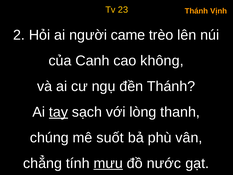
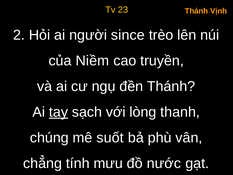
came: came -> since
Canh: Canh -> Niềm
không: không -> truyền
mưu underline: present -> none
